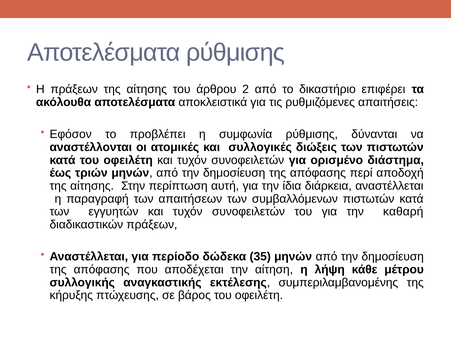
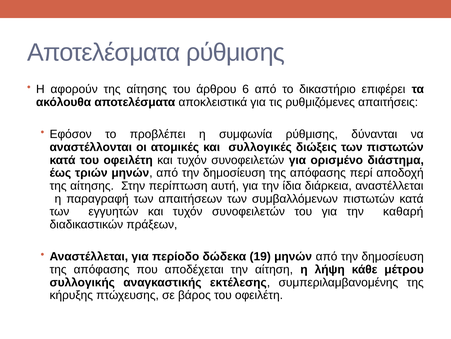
Η πράξεων: πράξεων -> αφορούν
2: 2 -> 6
35: 35 -> 19
